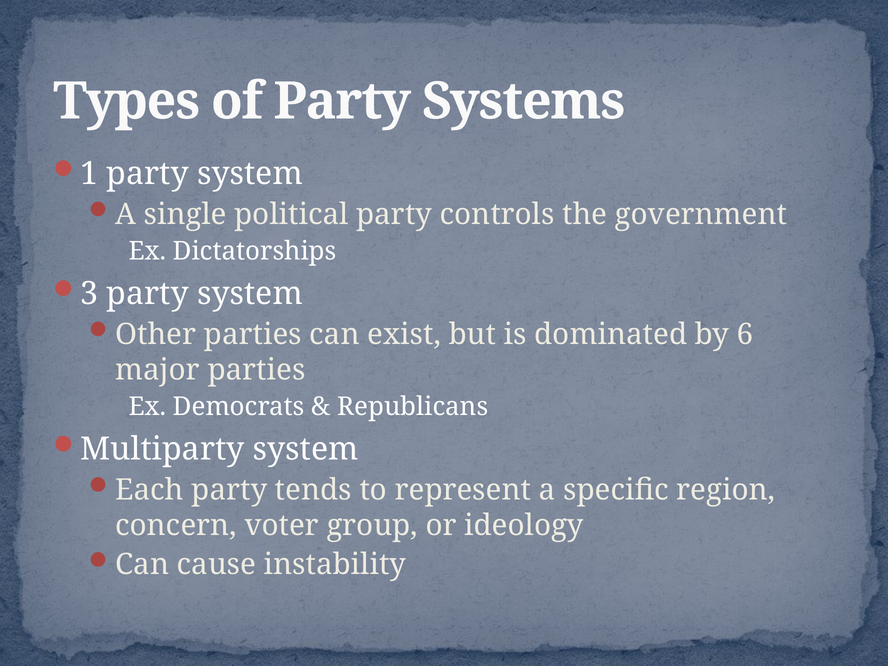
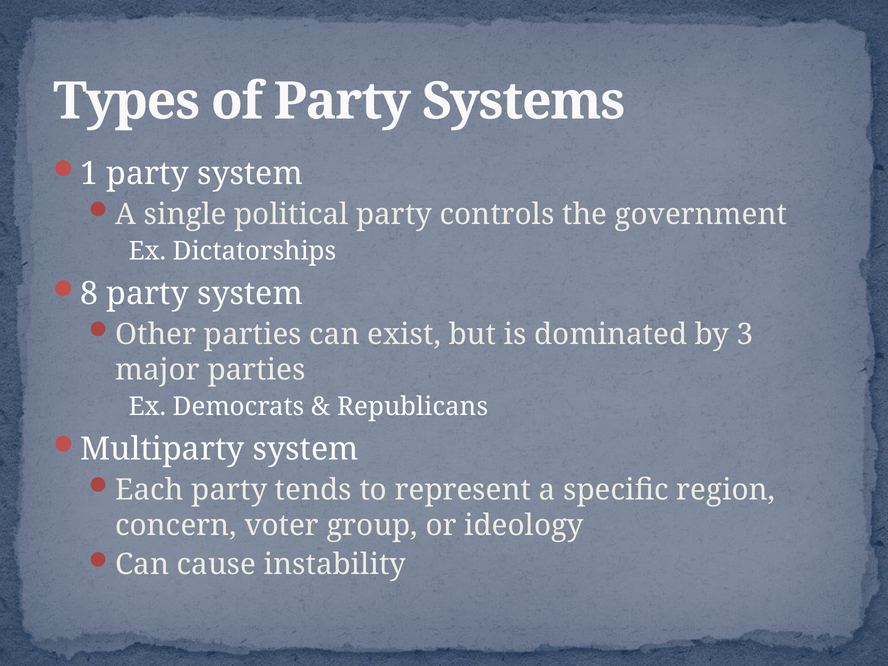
3: 3 -> 8
6: 6 -> 3
